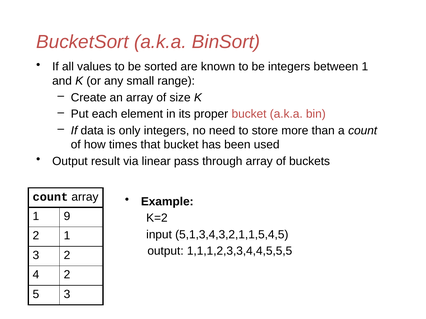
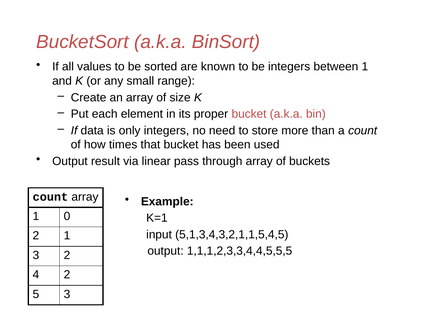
9: 9 -> 0
K=2: K=2 -> K=1
